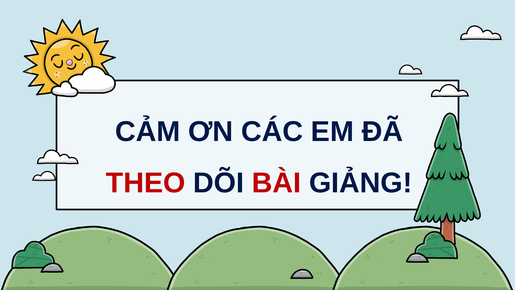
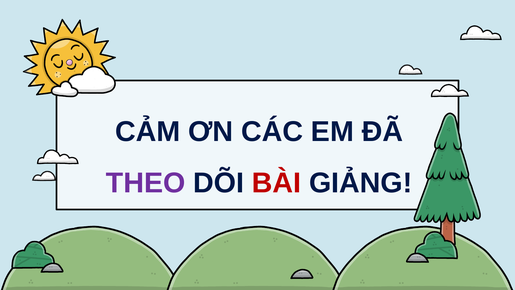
THEO colour: red -> purple
